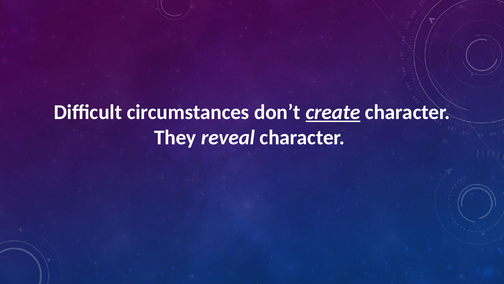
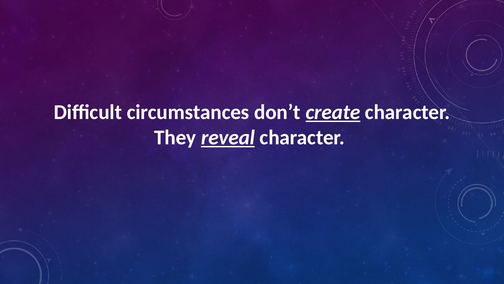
reveal underline: none -> present
